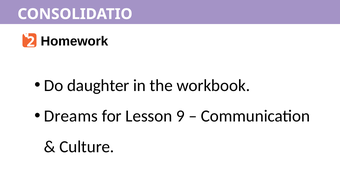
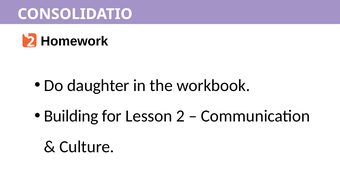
Dreams: Dreams -> Building
Lesson 9: 9 -> 2
